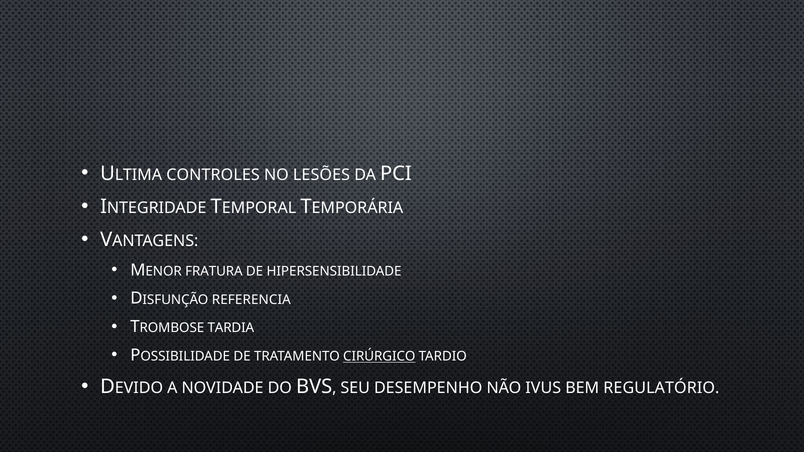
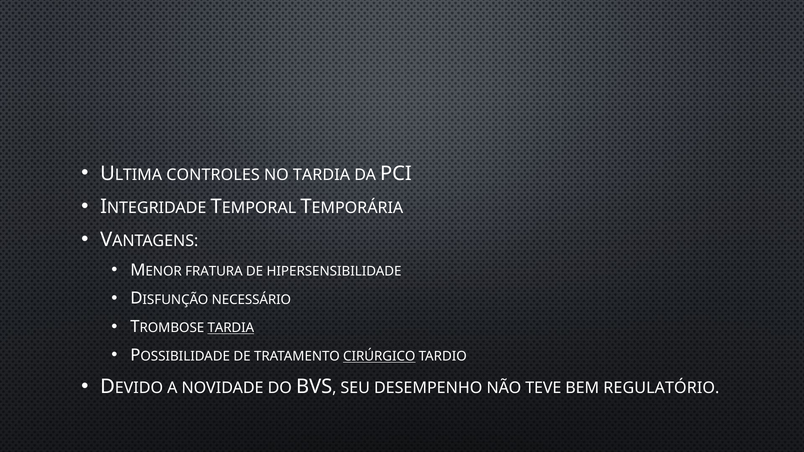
NO LESÕES: LESÕES -> TARDIA
REFERENCIA: REFERENCIA -> NECESSÁRIO
TARDIA at (231, 328) underline: none -> present
IVUS: IVUS -> TEVE
